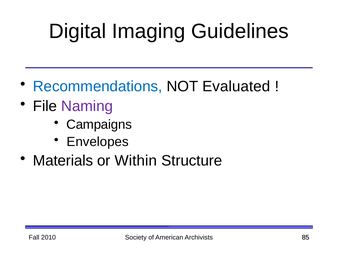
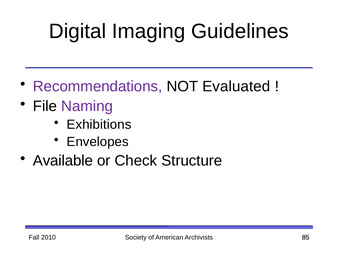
Recommendations colour: blue -> purple
Campaigns: Campaigns -> Exhibitions
Materials: Materials -> Available
Within: Within -> Check
